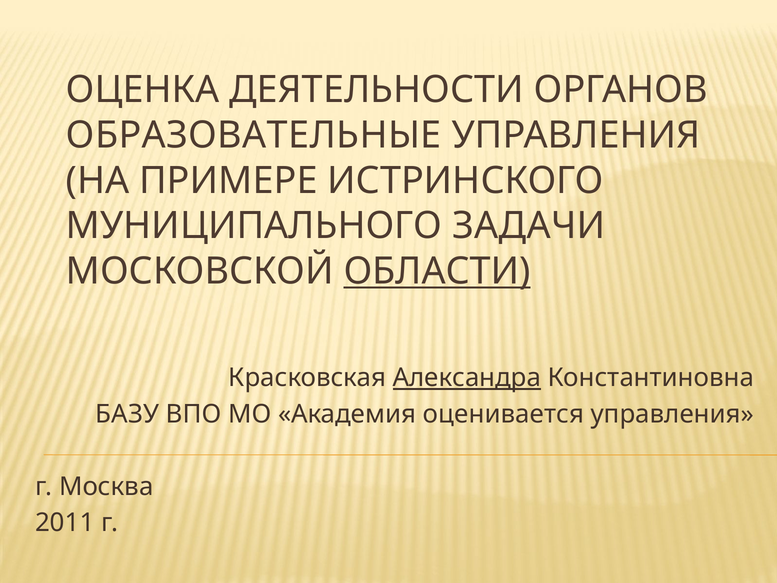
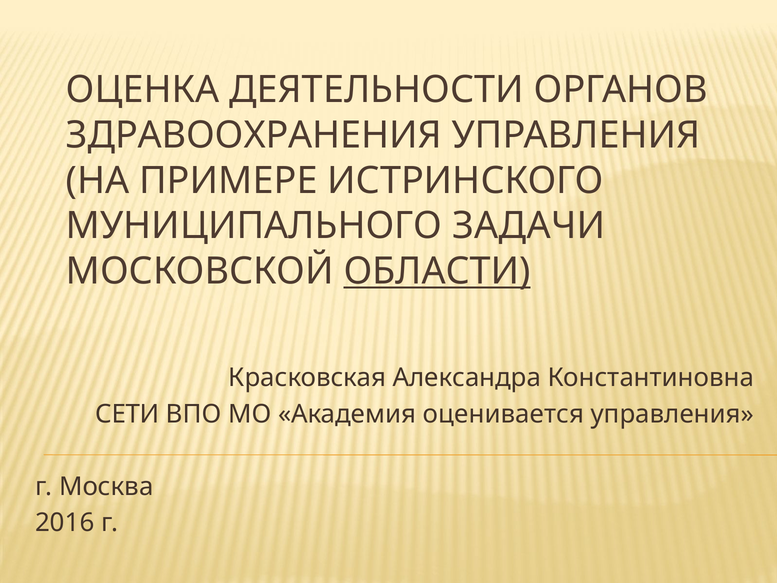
ОБРАЗОВАТЕЛЬНЫЕ: ОБРАЗОВАТЕЛЬНЫЕ -> ЗДРАВООХРАНЕНИЯ
Александра underline: present -> none
БАЗУ: БАЗУ -> СЕТИ
2011: 2011 -> 2016
